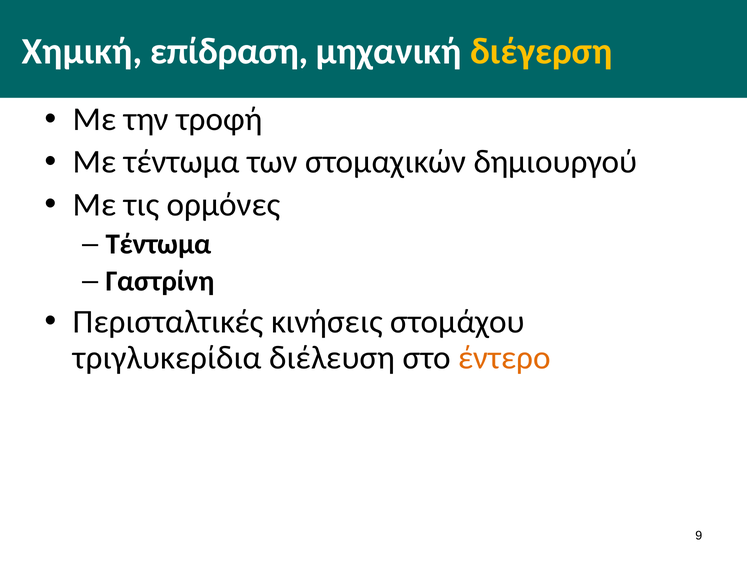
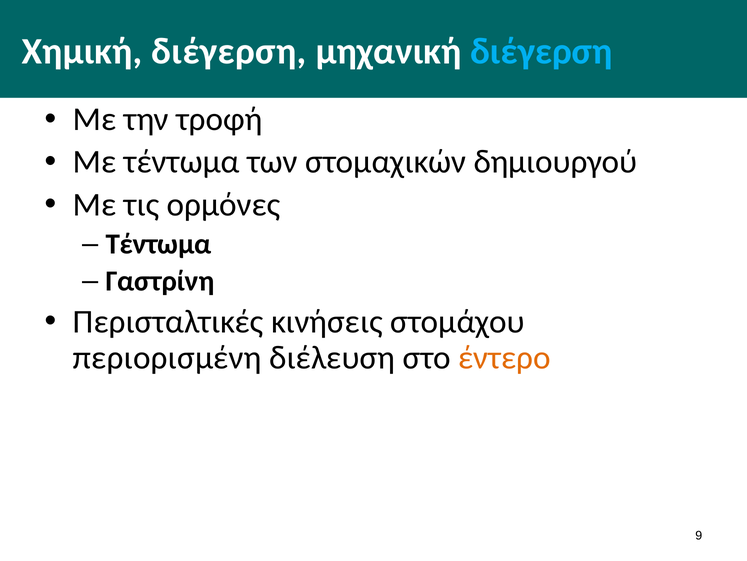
Χημική επίδραση: επίδραση -> διέγερση
διέγερση at (541, 51) colour: yellow -> light blue
τριγλυκερίδια: τριγλυκερίδια -> περιορισμένη
